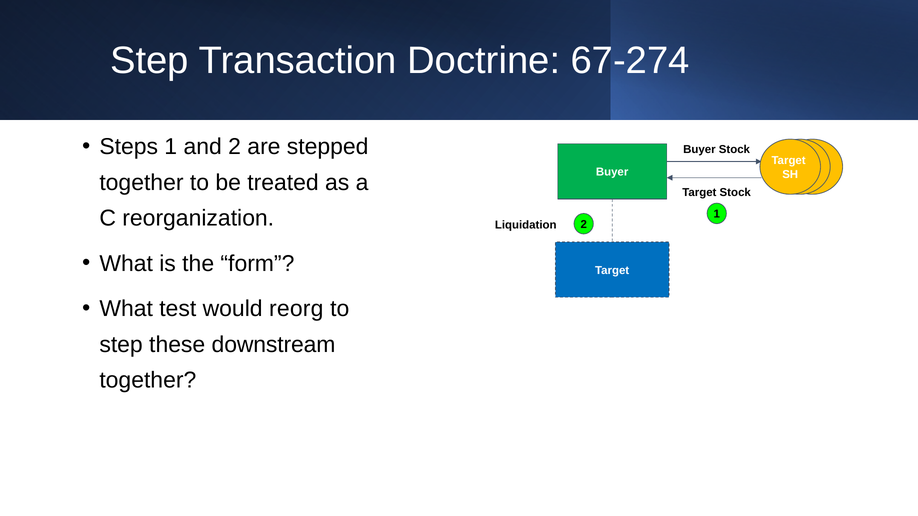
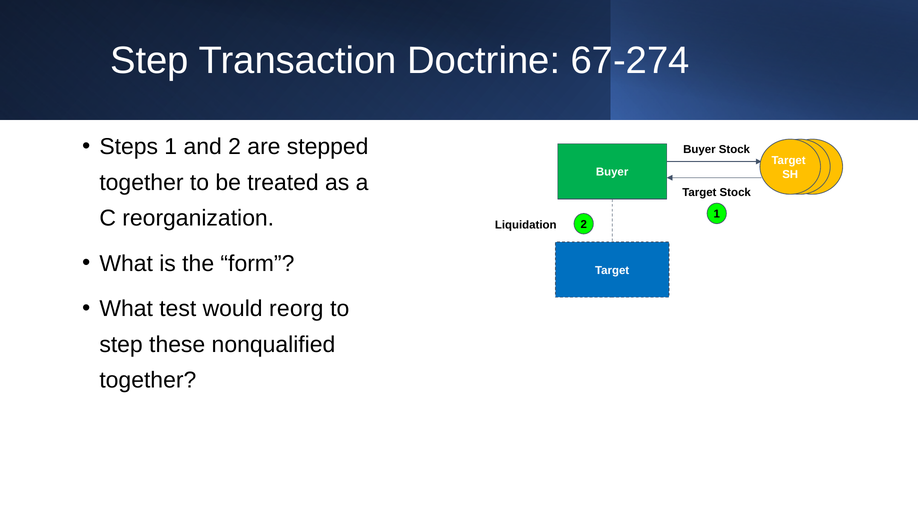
downstream: downstream -> nonqualified
